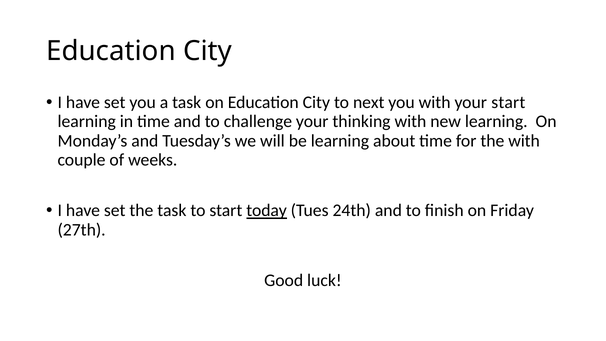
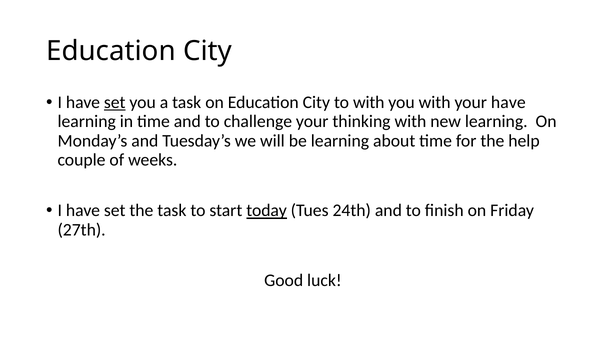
set at (115, 102) underline: none -> present
to next: next -> with
your start: start -> have
the with: with -> help
